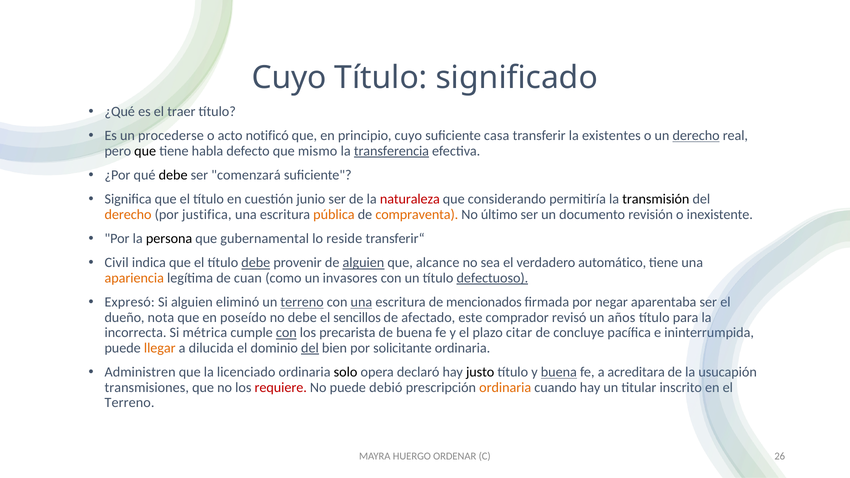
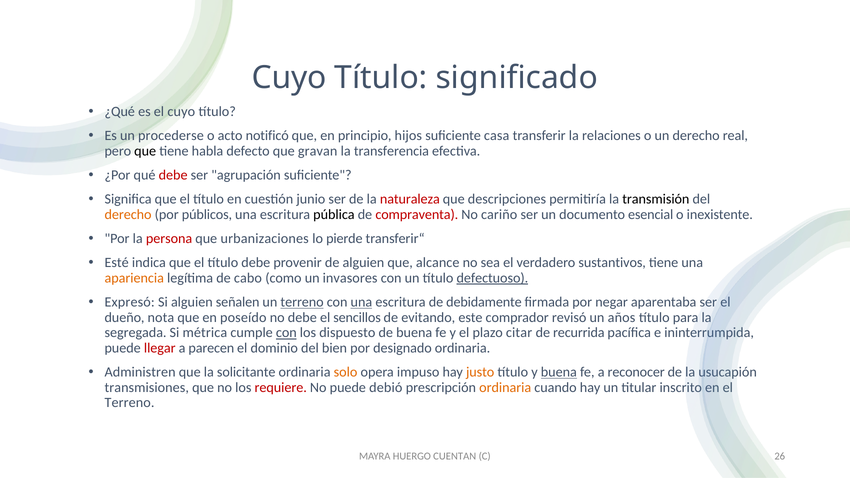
el traer: traer -> cuyo
principio cuyo: cuyo -> hijos
existentes: existentes -> relaciones
derecho at (696, 136) underline: present -> none
mismo: mismo -> gravan
transferencia underline: present -> none
debe at (173, 175) colour: black -> red
comenzará: comenzará -> agrupación
considerando: considerando -> descripciones
justifica: justifica -> públicos
pública colour: orange -> black
compraventa colour: orange -> red
último: último -> cariño
revisión: revisión -> esencial
persona colour: black -> red
gubernamental: gubernamental -> urbanizaciones
reside: reside -> pierde
Civil: Civil -> Esté
debe at (256, 263) underline: present -> none
alguien at (363, 263) underline: present -> none
automático: automático -> sustantivos
cuan: cuan -> cabo
eliminó: eliminó -> señalen
mencionados: mencionados -> debidamente
afectado: afectado -> evitando
incorrecta: incorrecta -> segregada
precarista: precarista -> dispuesto
concluye: concluye -> recurrida
llegar colour: orange -> red
dilucida: dilucida -> parecen
del at (310, 348) underline: present -> none
solicitante: solicitante -> designado
licenciado: licenciado -> solicitante
solo colour: black -> orange
declaró: declaró -> impuso
justo colour: black -> orange
acreditara: acreditara -> reconocer
ORDENAR: ORDENAR -> CUENTAN
